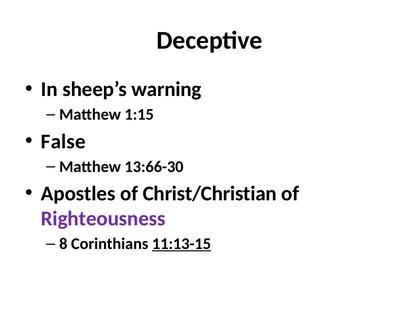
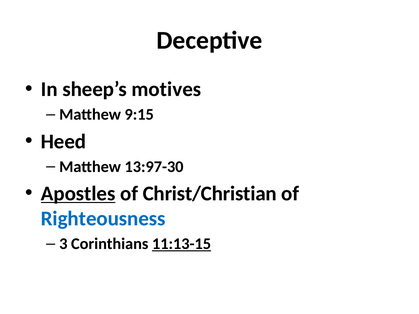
warning: warning -> motives
1:15: 1:15 -> 9:15
False: False -> Heed
13:66-30: 13:66-30 -> 13:97-30
Apostles underline: none -> present
Righteousness colour: purple -> blue
8: 8 -> 3
